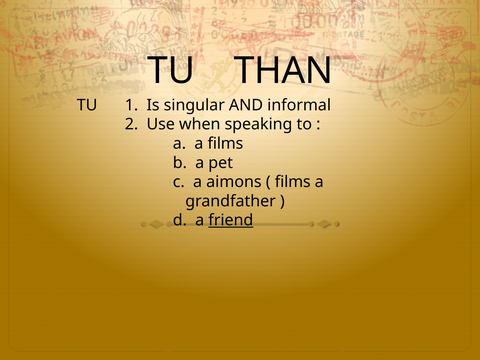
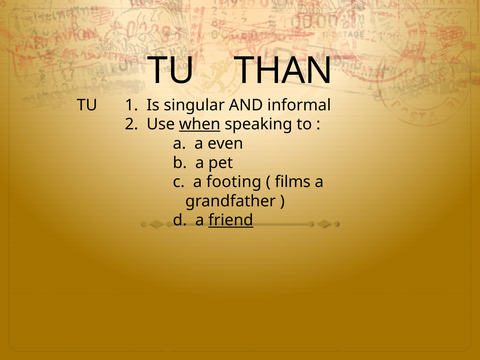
when underline: none -> present
a films: films -> even
aimons: aimons -> footing
